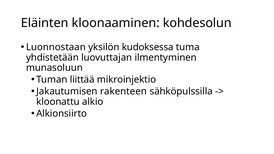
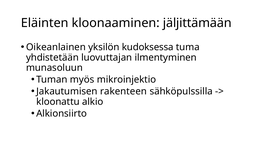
kohdesolun: kohdesolun -> jäljittämään
Luonnostaan: Luonnostaan -> Oikeanlainen
liittää: liittää -> myös
